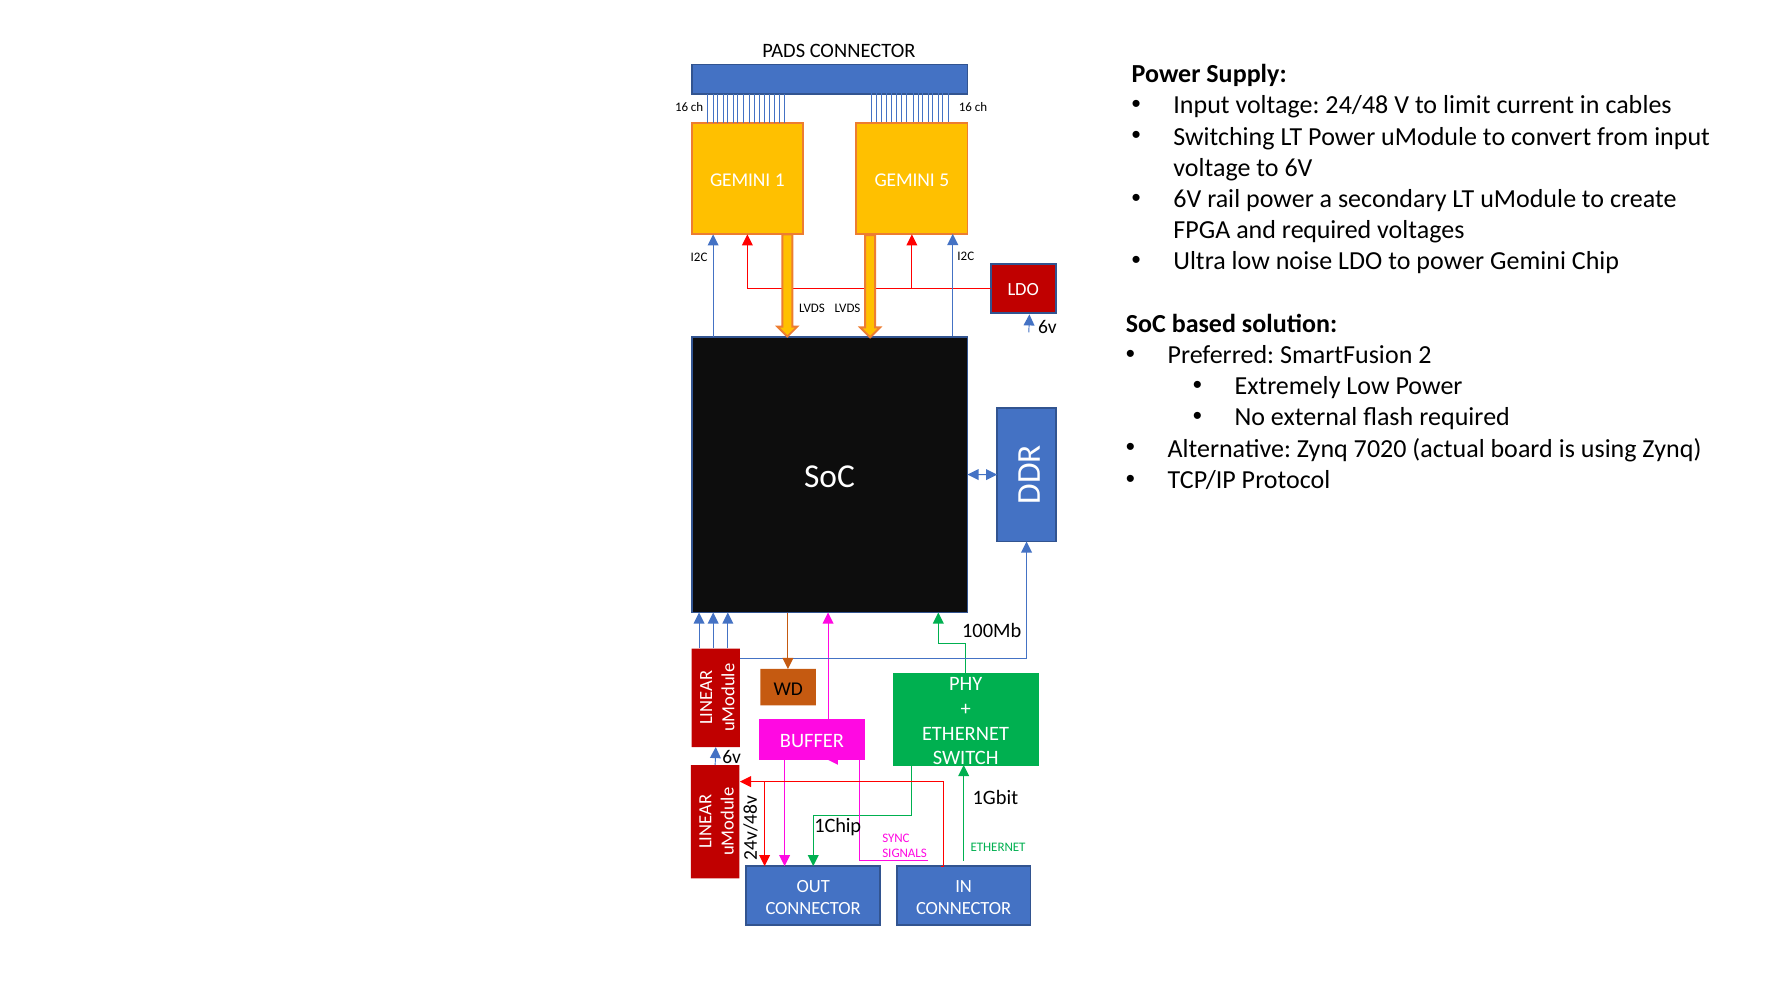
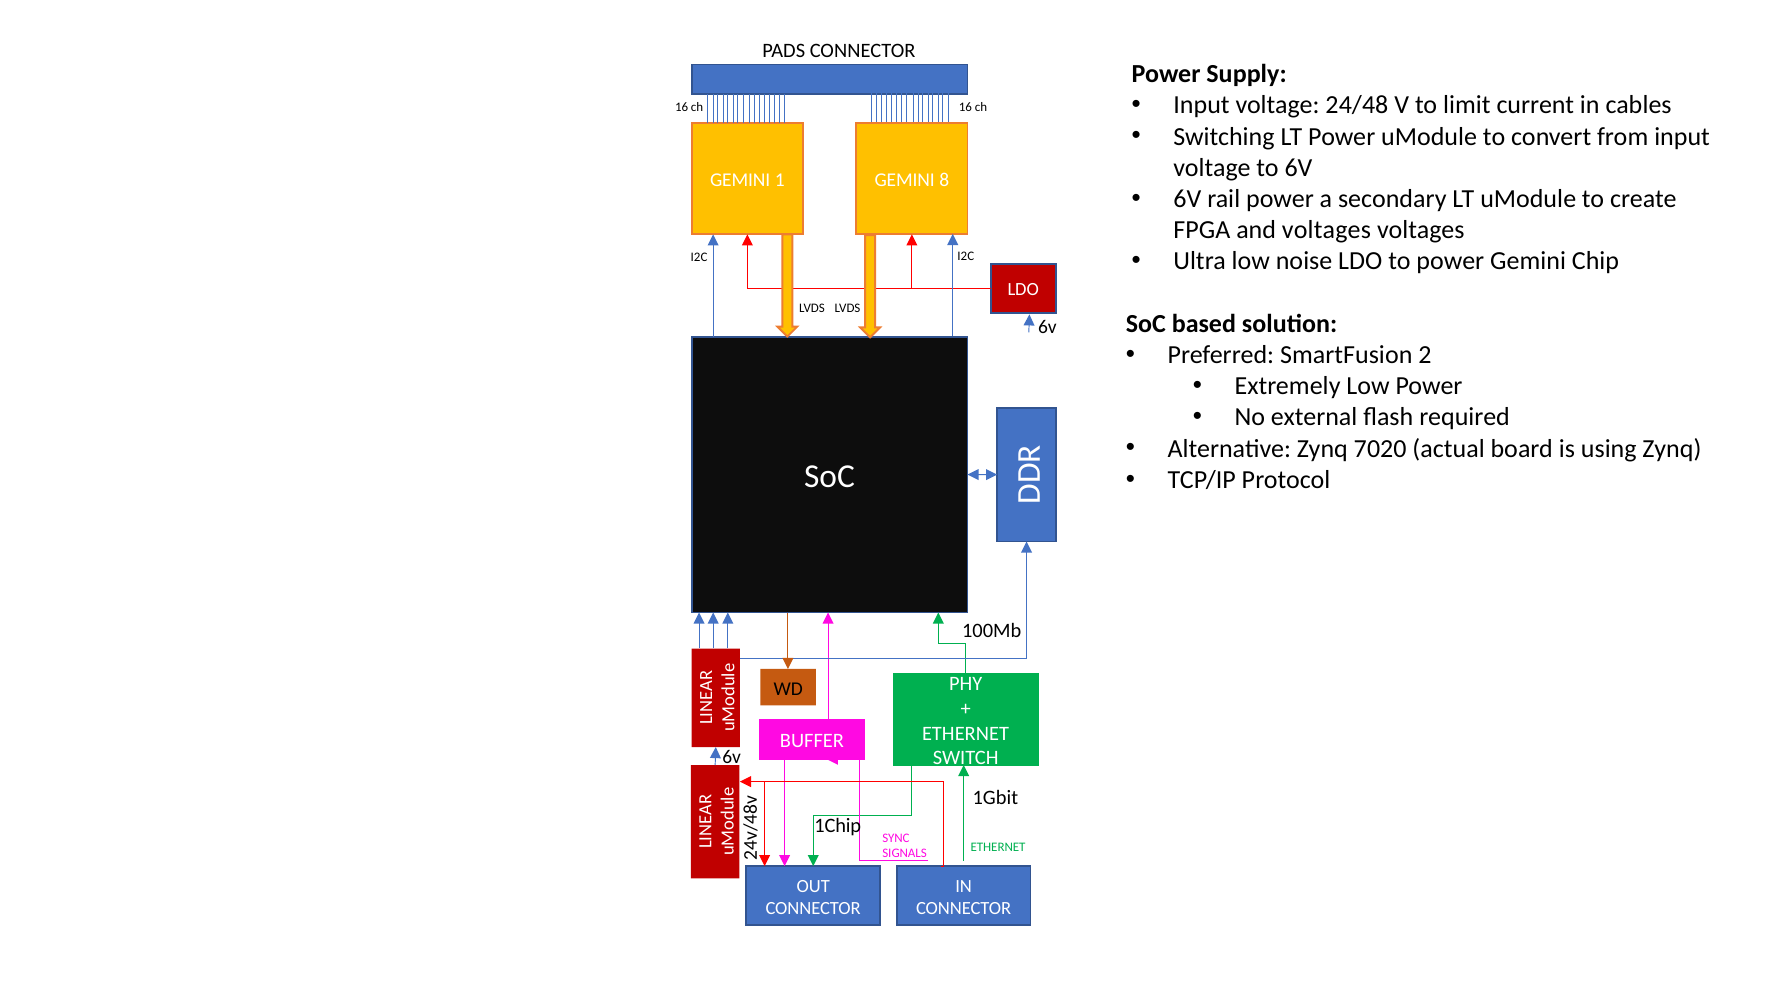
GEMINI 5: 5 -> 8
and required: required -> voltages
